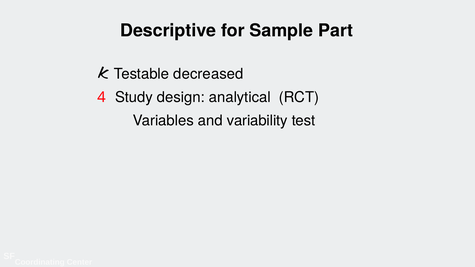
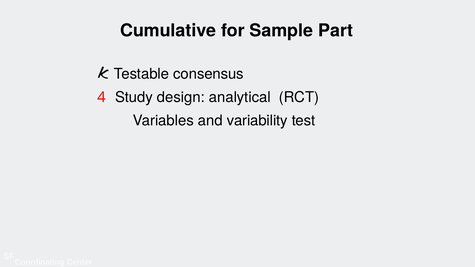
Descriptive: Descriptive -> Cumulative
decreased: decreased -> consensus
